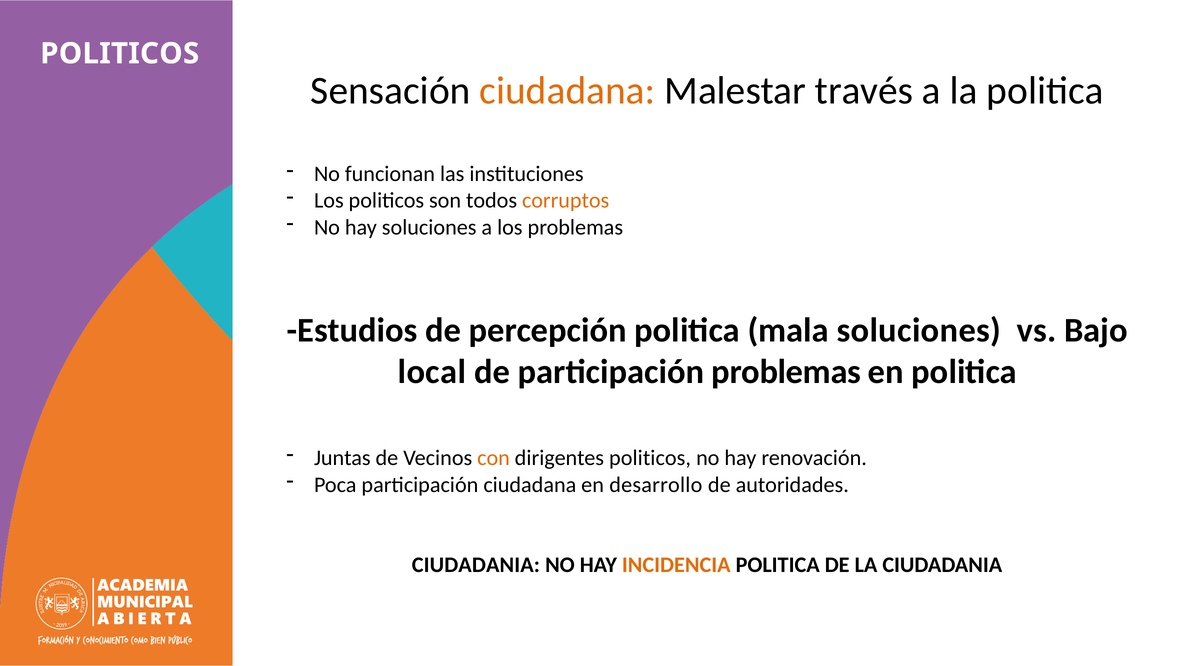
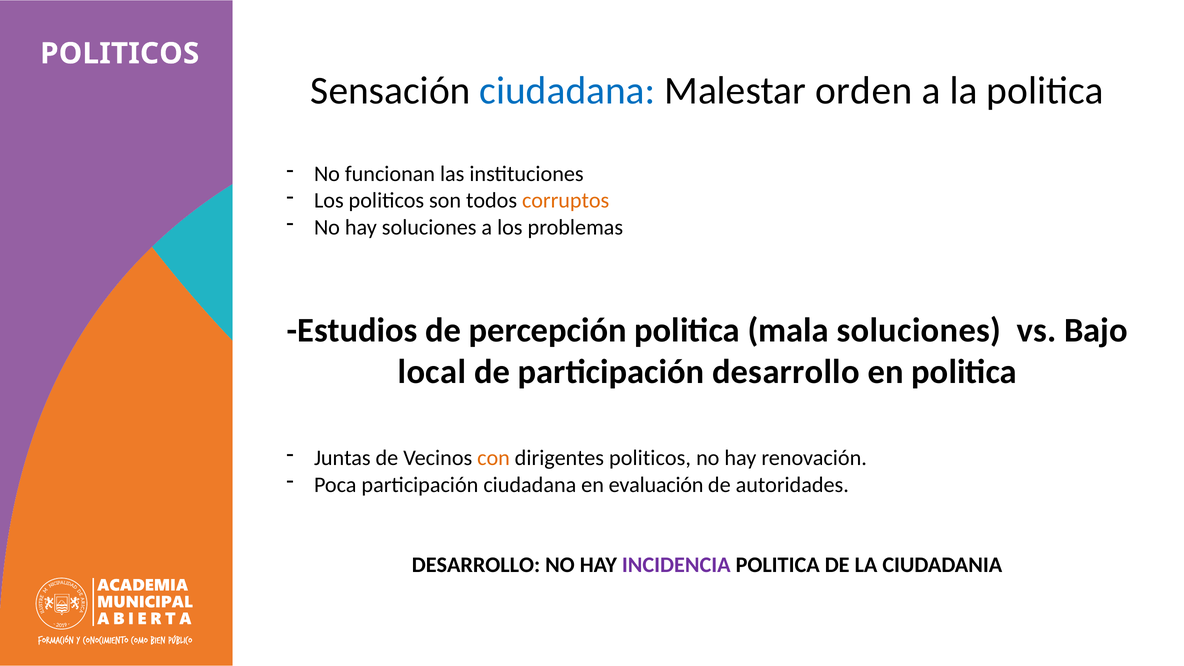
ciudadana at (567, 91) colour: orange -> blue
través: través -> orden
participación problemas: problemas -> desarrollo
desarrollo: desarrollo -> evaluación
CIUDADANIA at (476, 565): CIUDADANIA -> DESARROLLO
INCIDENCIA colour: orange -> purple
